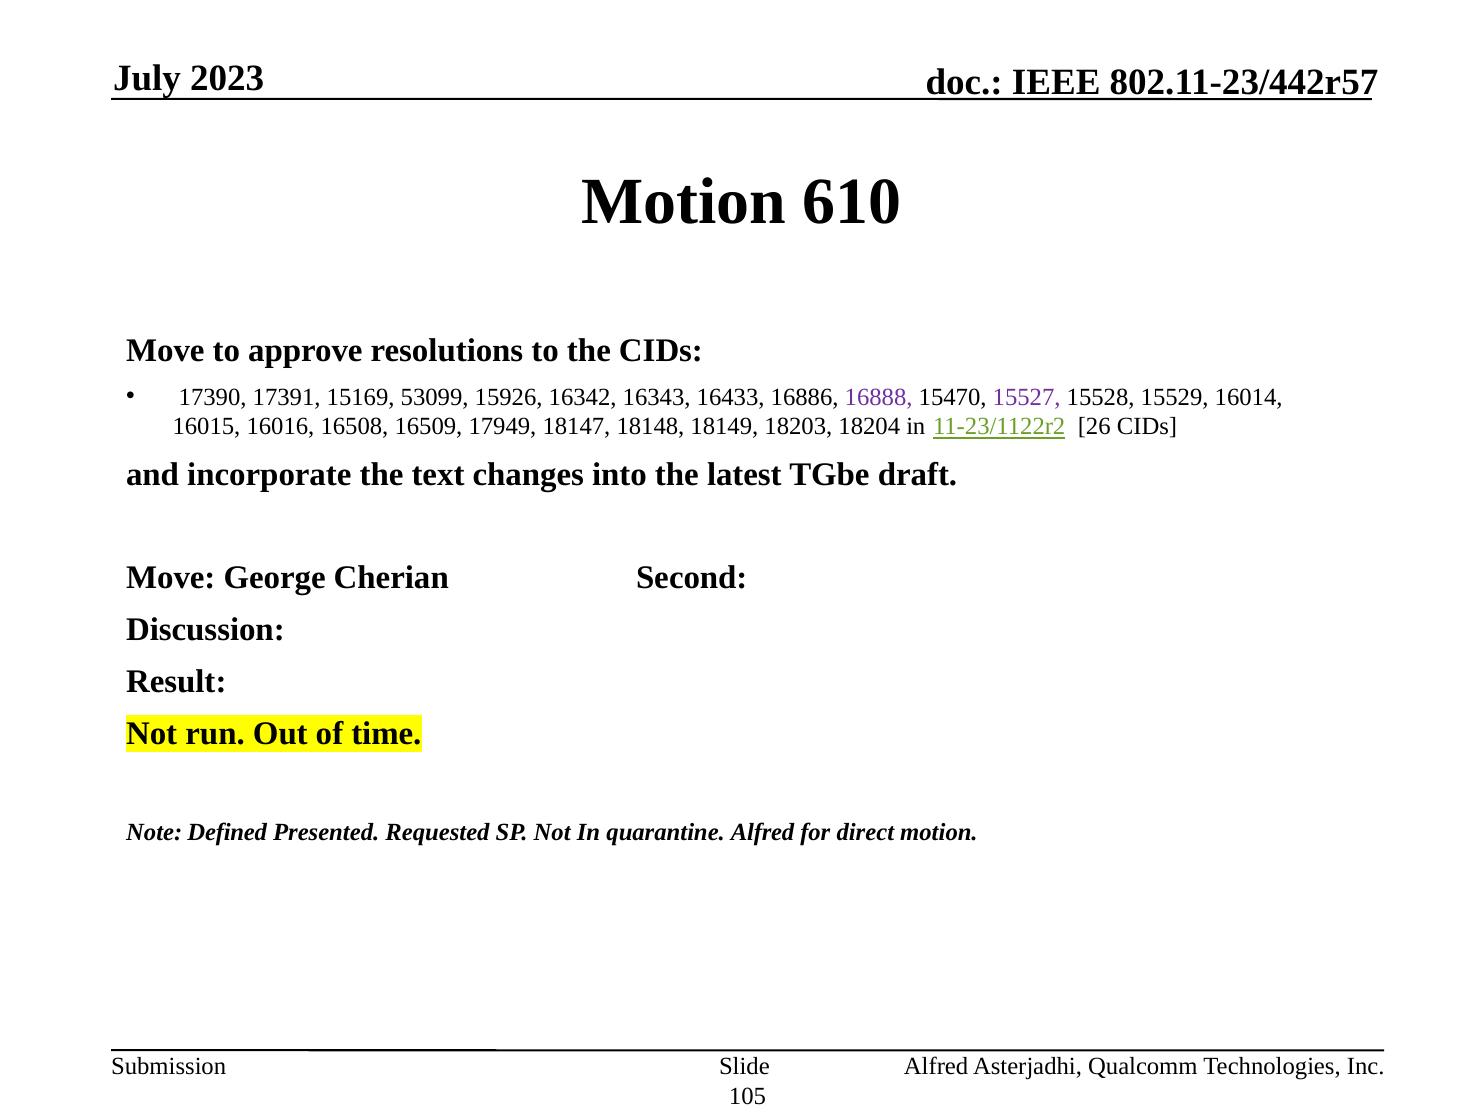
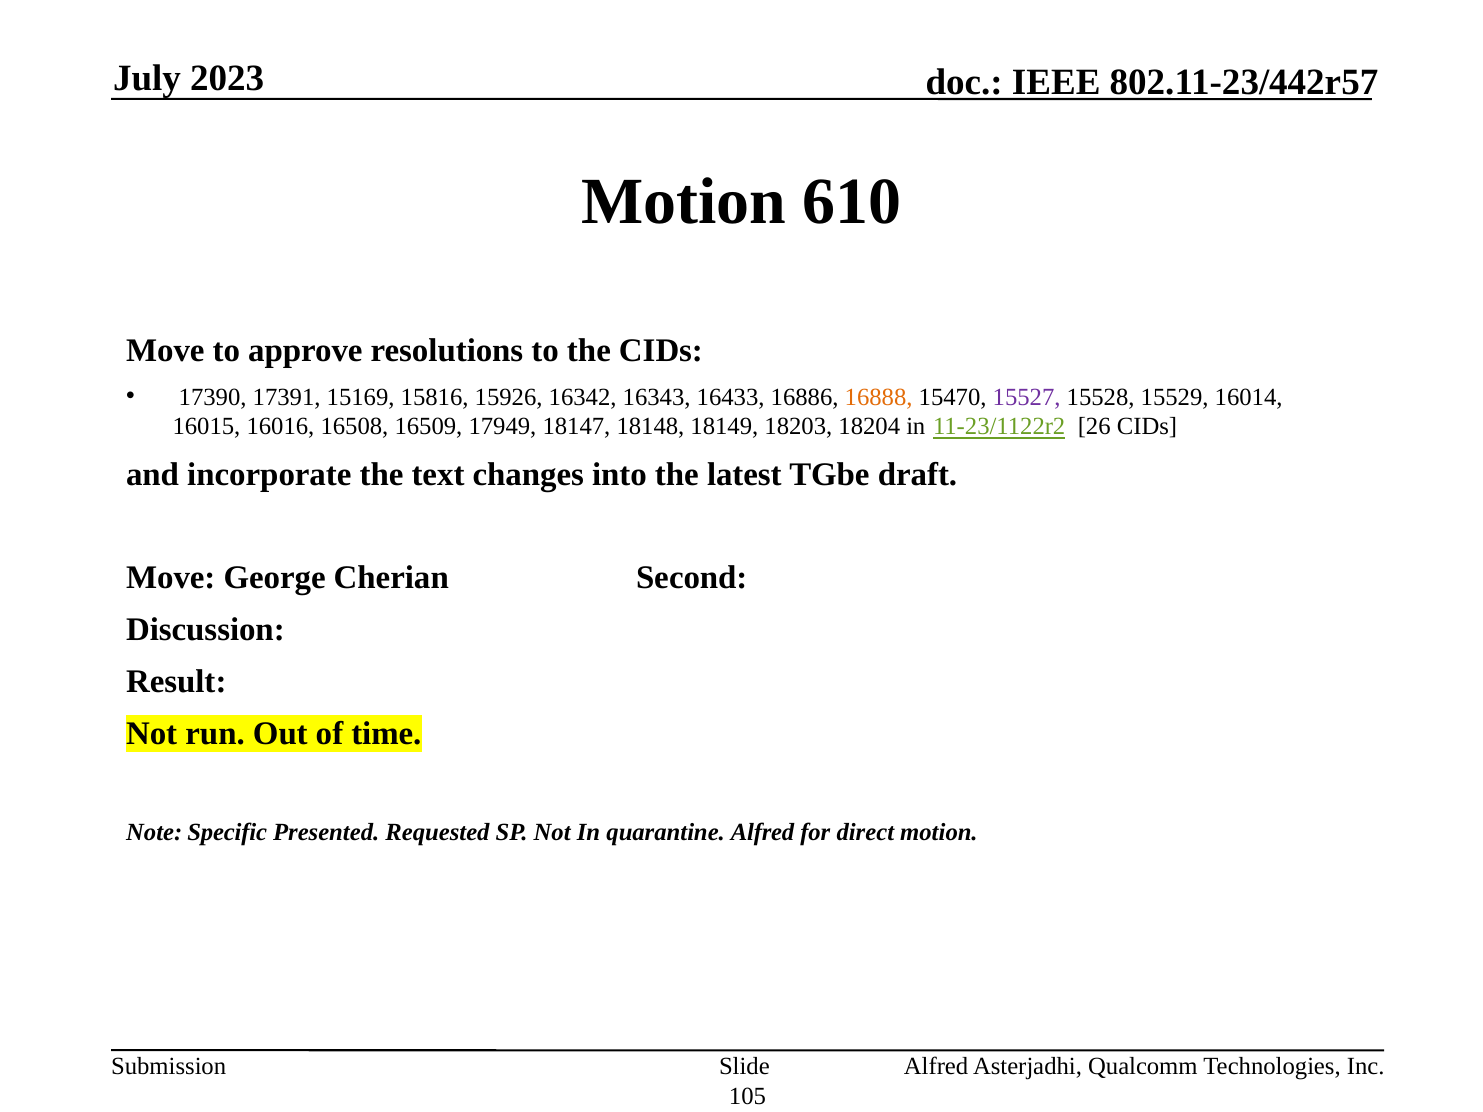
53099: 53099 -> 15816
16888 colour: purple -> orange
Defined: Defined -> Specific
